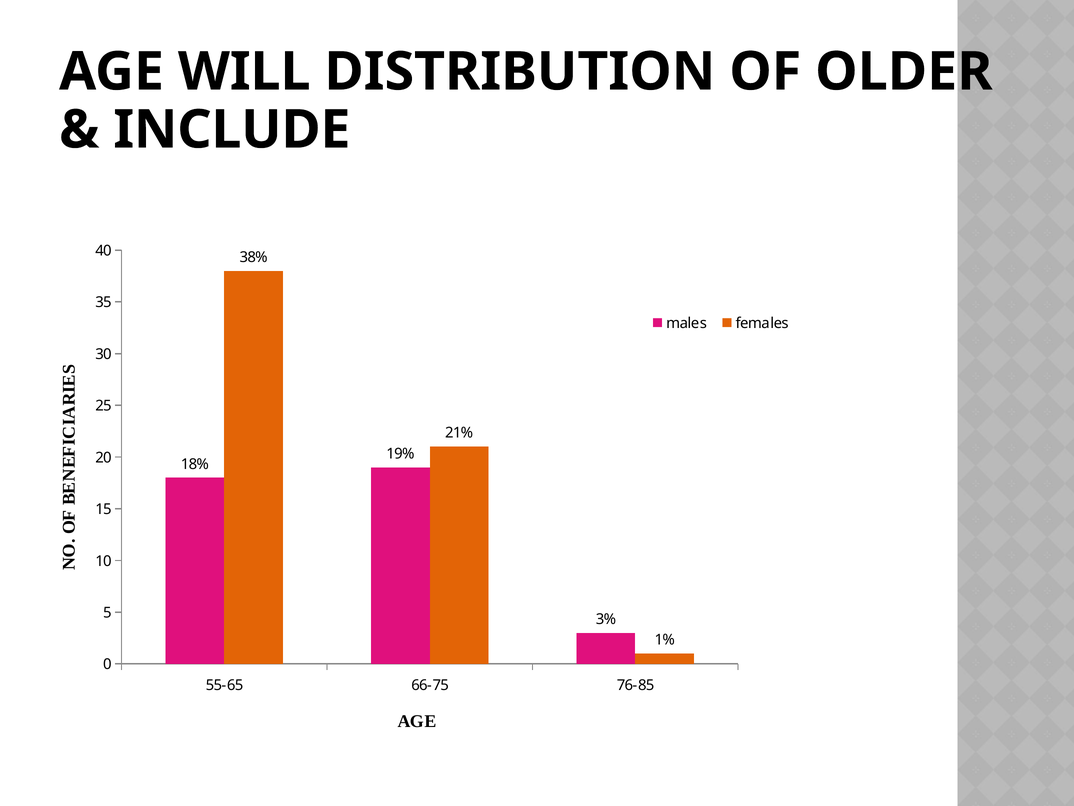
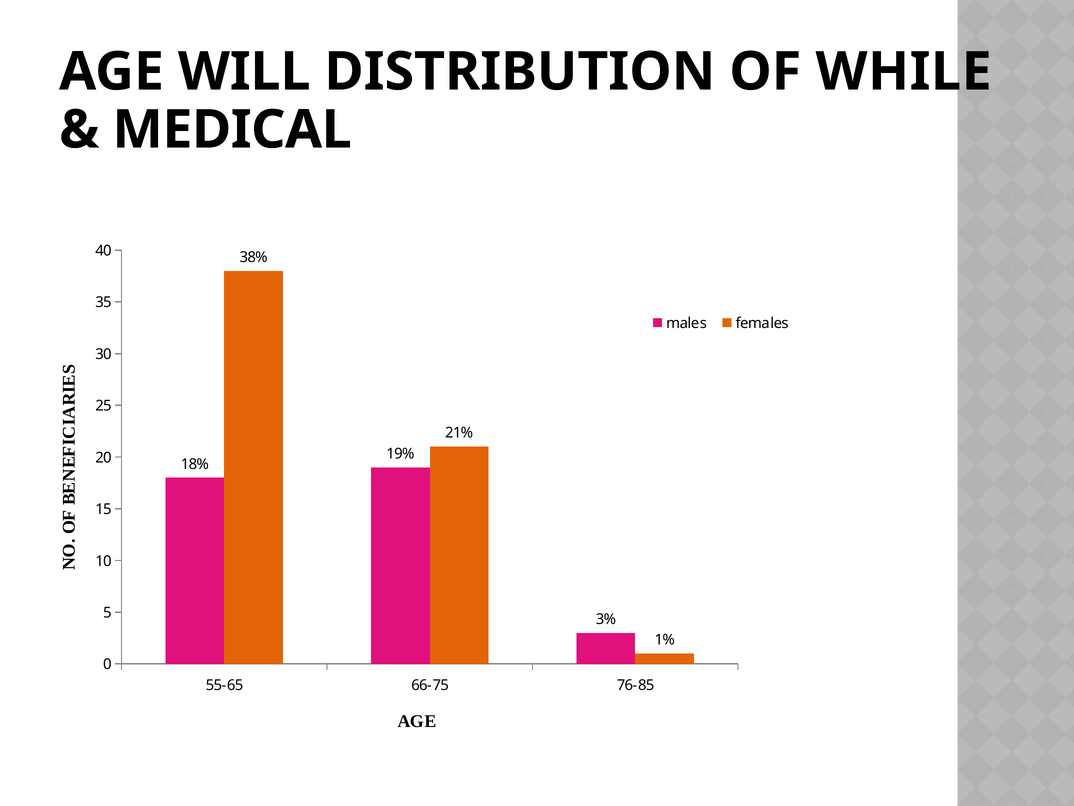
OLDER: OLDER -> WHILE
INCLUDE: INCLUDE -> MEDICAL
